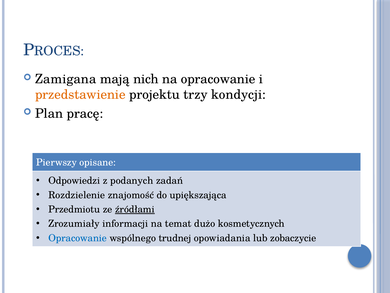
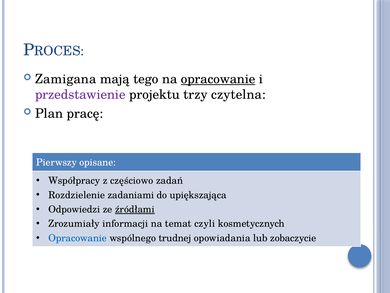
nich: nich -> tego
opracowanie at (218, 79) underline: none -> present
przedstawienie colour: orange -> purple
kondycji: kondycji -> czytelna
Odpowiedzi: Odpowiedzi -> Współpracy
podanych: podanych -> częściowo
znajomość: znajomość -> zadaniami
Przedmiotu: Przedmiotu -> Odpowiedzi
dużo: dużo -> czyli
